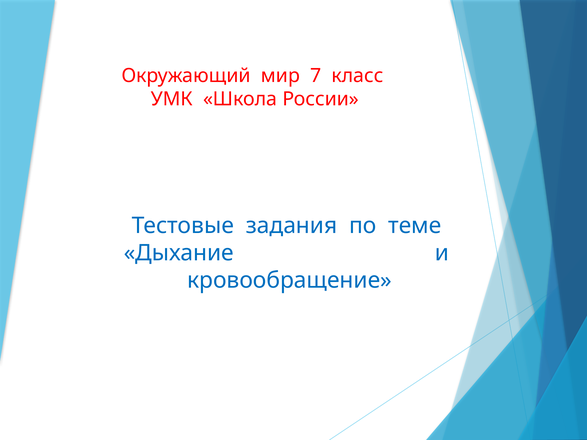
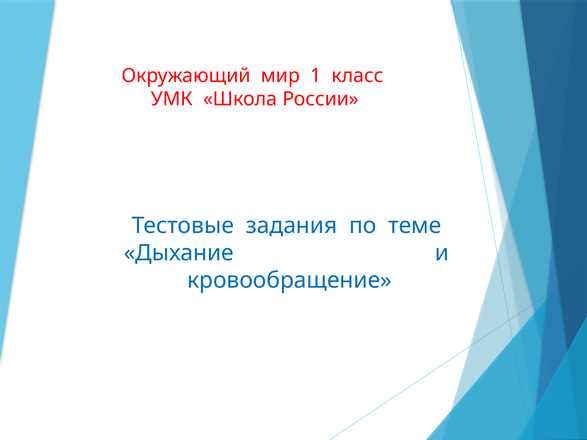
7: 7 -> 1
